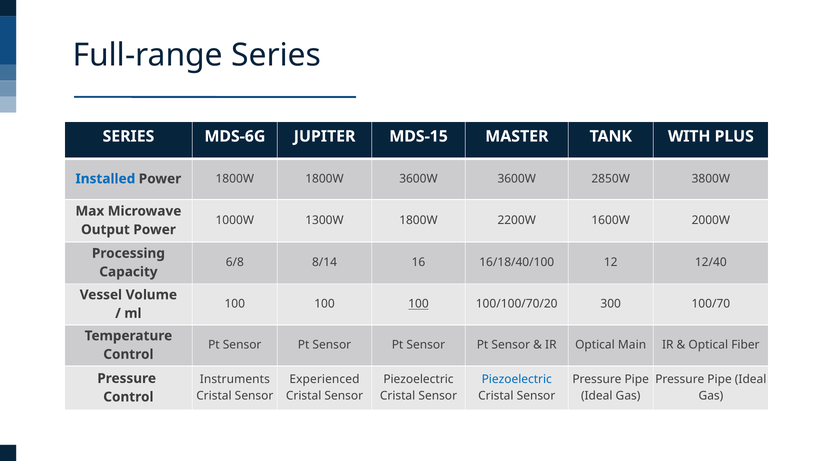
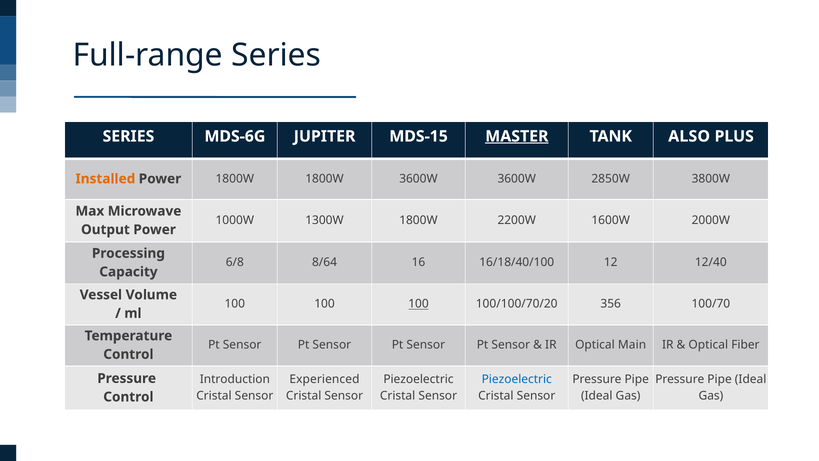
MASTER underline: none -> present
WITH: WITH -> ALSO
Installed colour: blue -> orange
8/14: 8/14 -> 8/64
300: 300 -> 356
Instruments: Instruments -> Introduction
